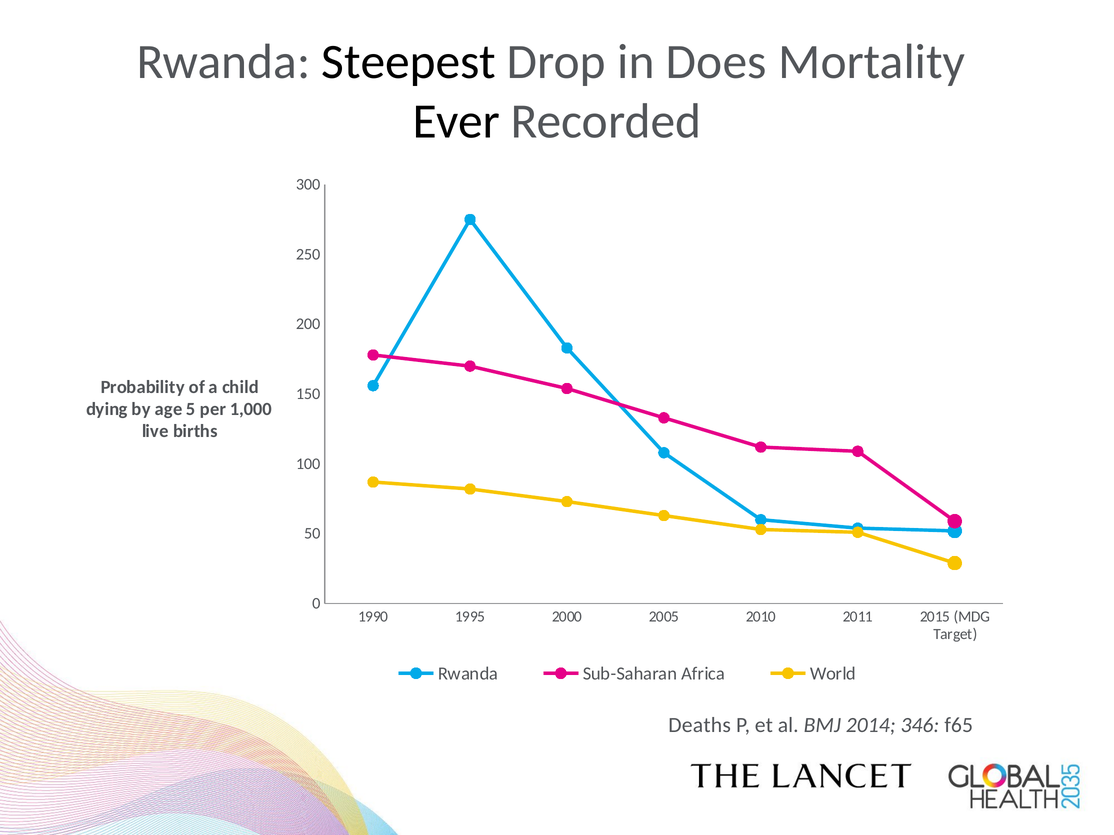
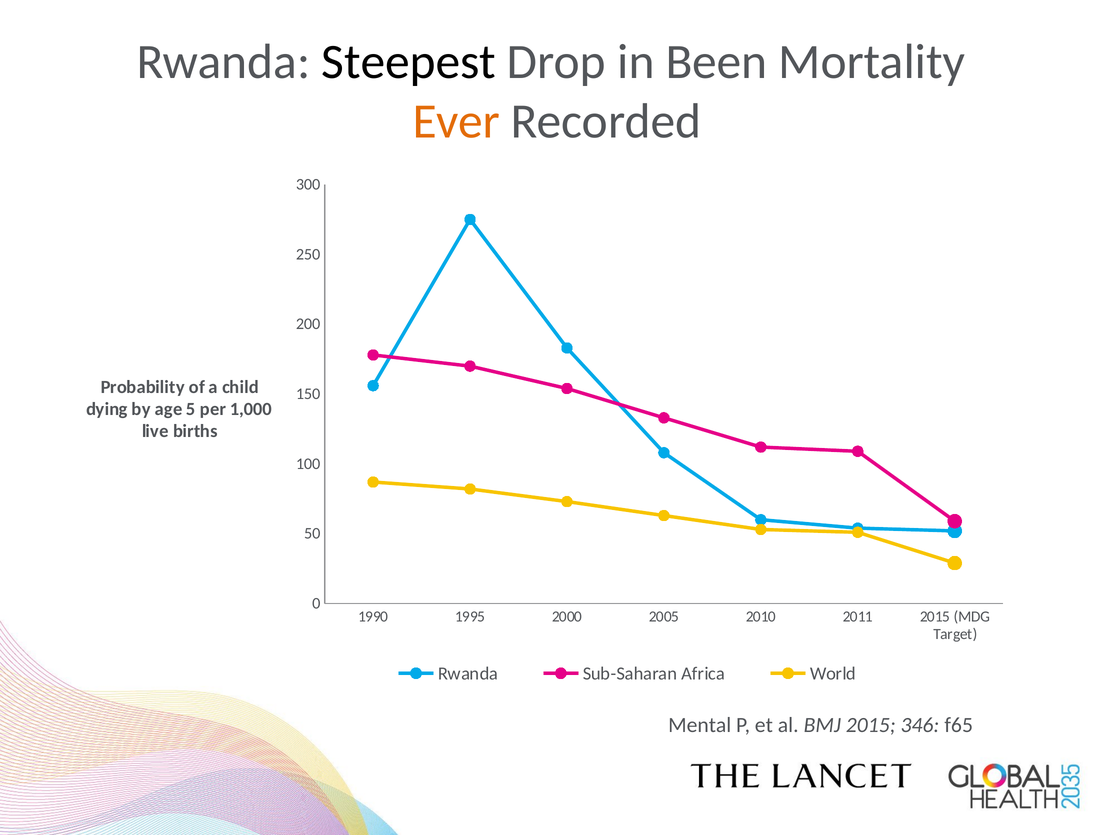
Does: Does -> Been
Ever colour: black -> orange
Deaths: Deaths -> Mental
BMJ 2014: 2014 -> 2015
